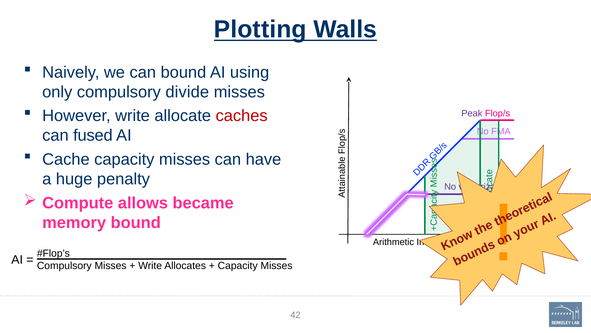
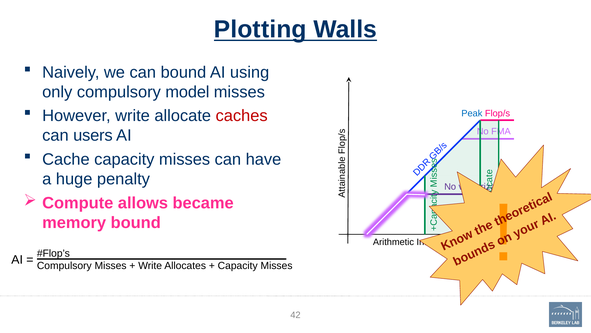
divide: divide -> model
Peak colour: purple -> blue
fused: fused -> users
